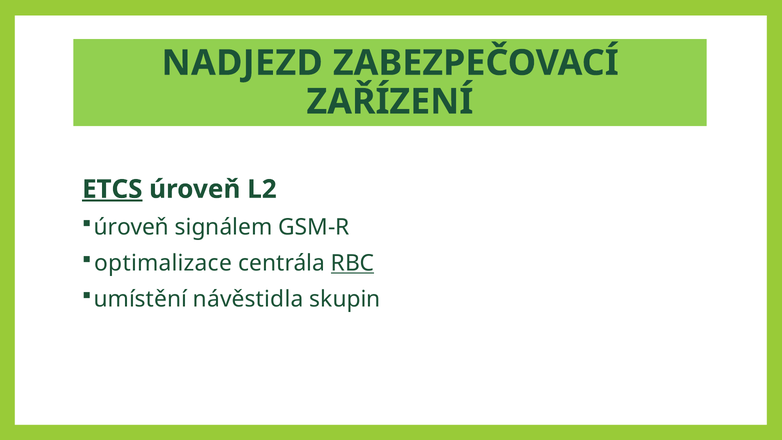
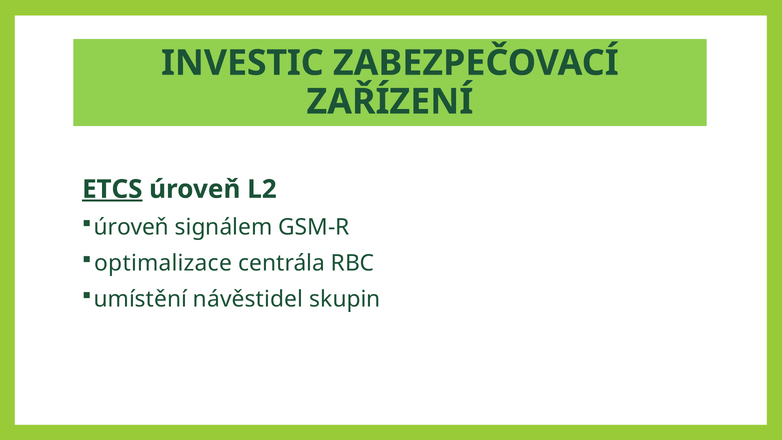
NADJEZD: NADJEZD -> INVESTIC
RBC underline: present -> none
návěstidla: návěstidla -> návěstidel
